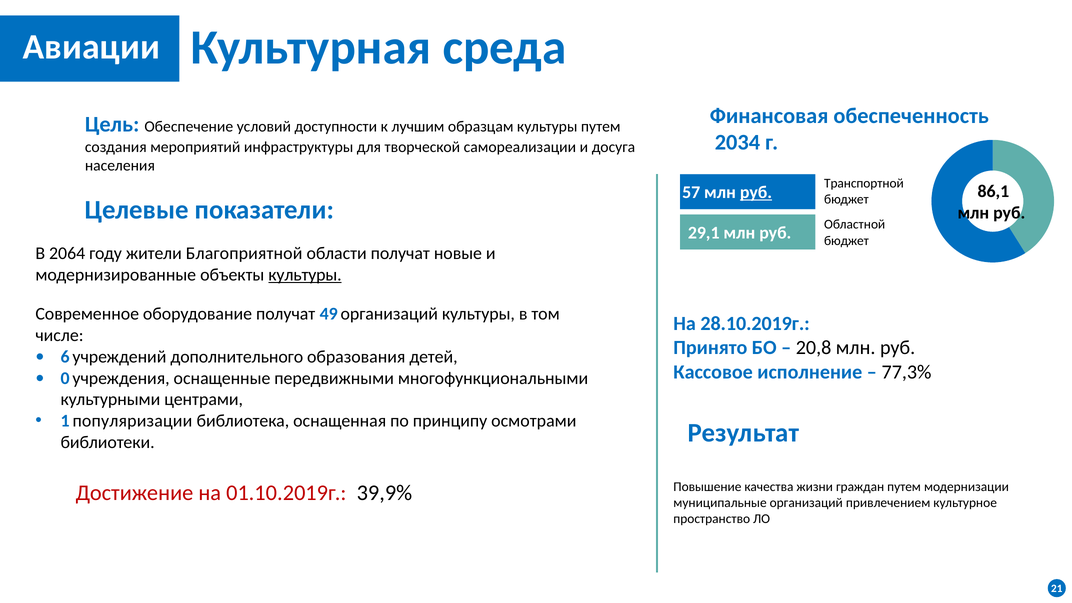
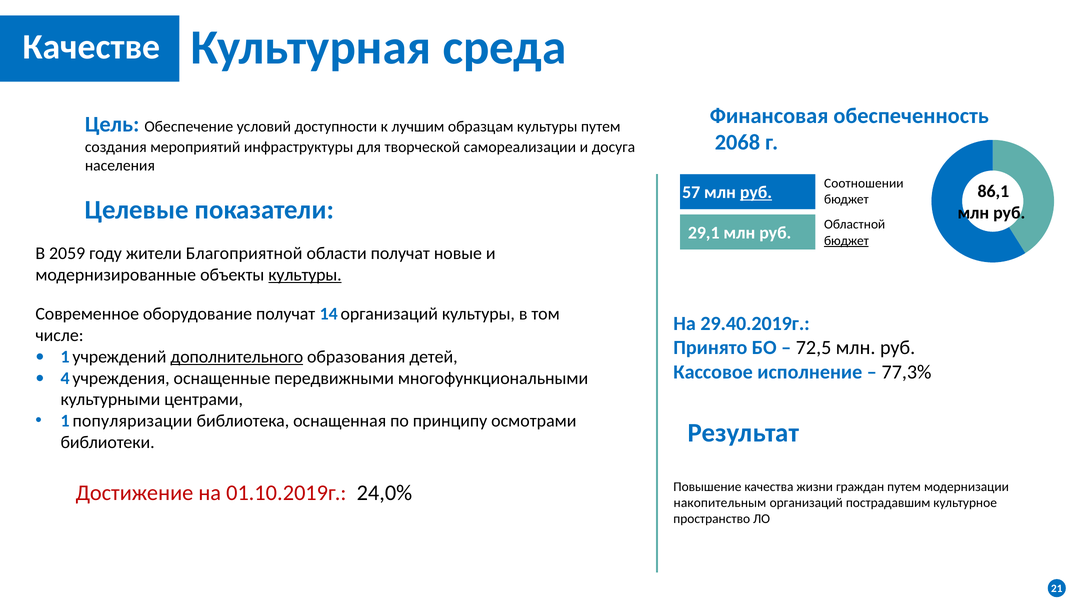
Авиации: Авиации -> Качестве
2034: 2034 -> 2068
Транспортной: Транспортной -> Соотношении
бюджет at (846, 241) underline: none -> present
2064: 2064 -> 2059
49: 49 -> 14
28.10.2019г: 28.10.2019г -> 29.40.2019г
20,8: 20,8 -> 72,5
6 at (65, 357): 6 -> 1
дополнительного underline: none -> present
0: 0 -> 4
39,9%: 39,9% -> 24,0%
муниципальные: муниципальные -> накопительным
привлечением: привлечением -> пострадавшим
